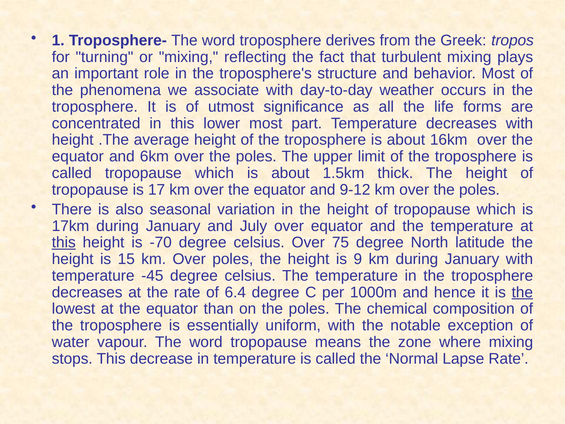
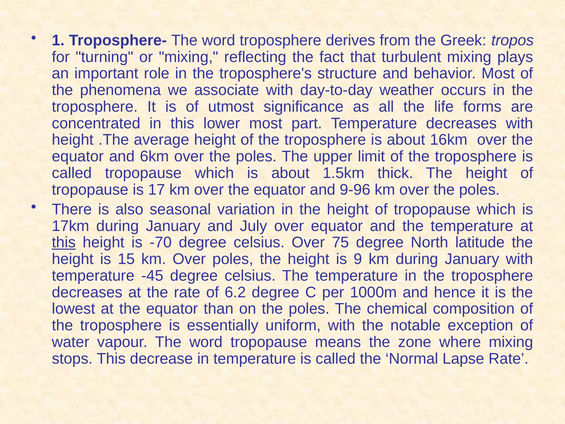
9-12: 9-12 -> 9-96
6.4: 6.4 -> 6.2
the at (522, 292) underline: present -> none
